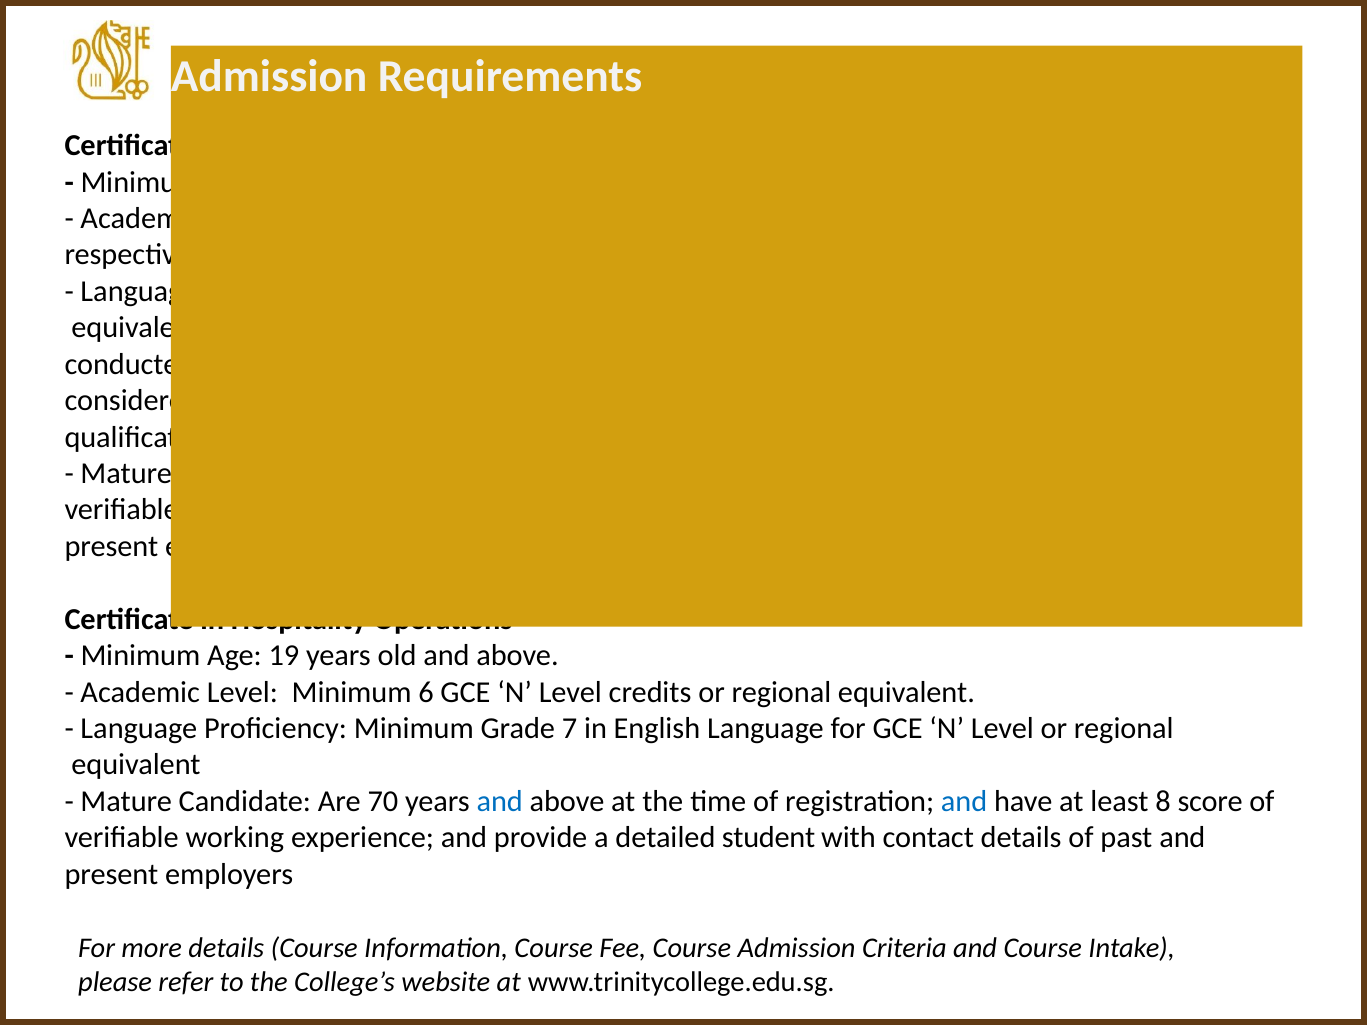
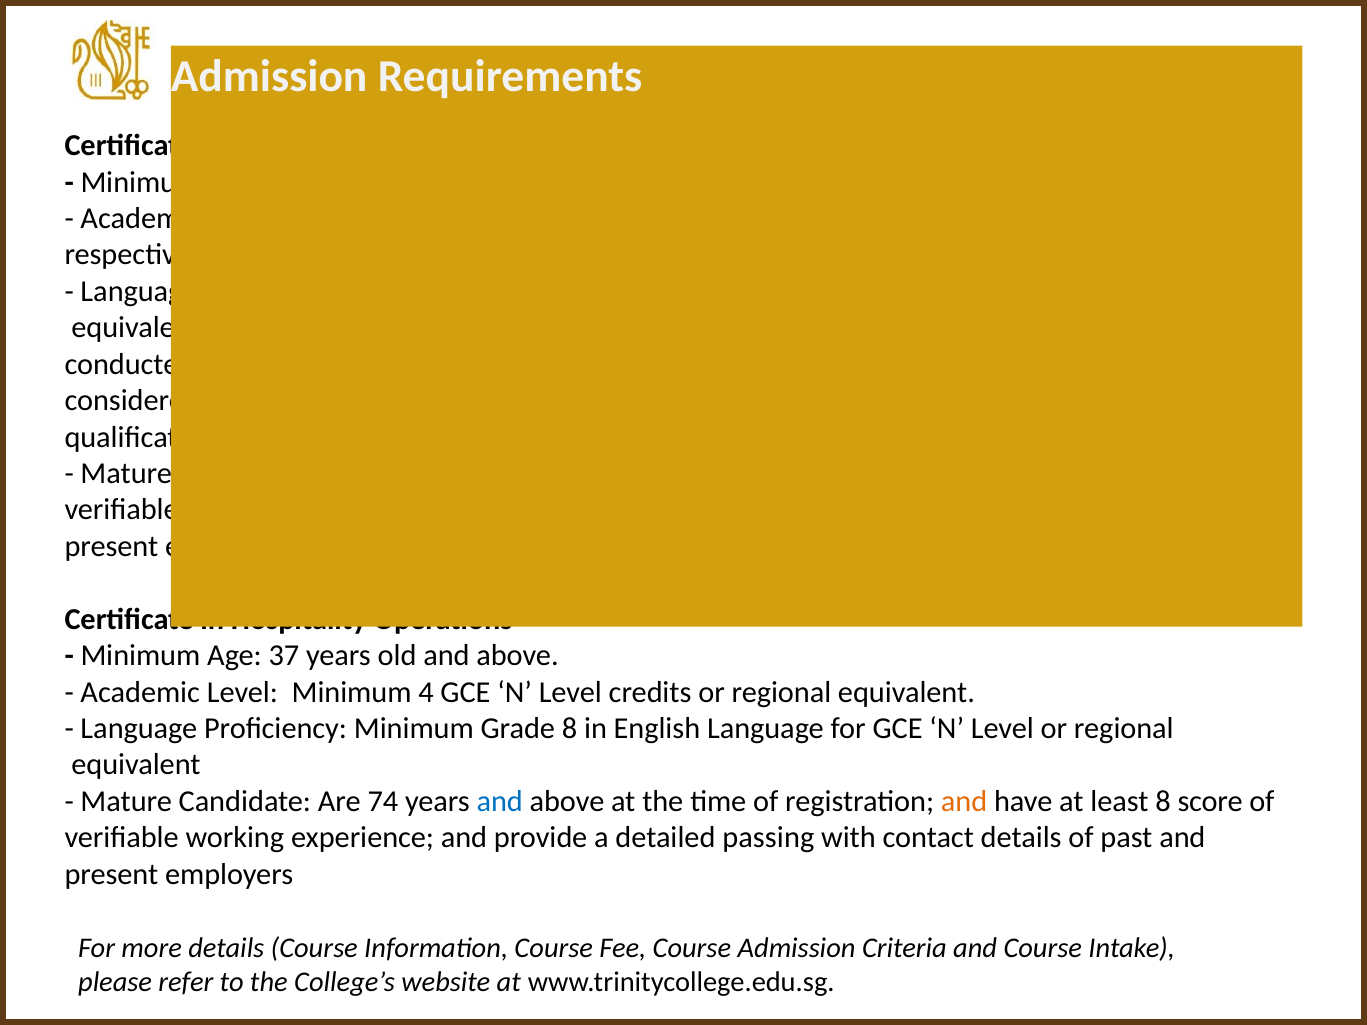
19: 19 -> 37
Minimum 6: 6 -> 4
Grade 7: 7 -> 8
70: 70 -> 74
and at (964, 801) colour: blue -> orange
student: student -> passing
